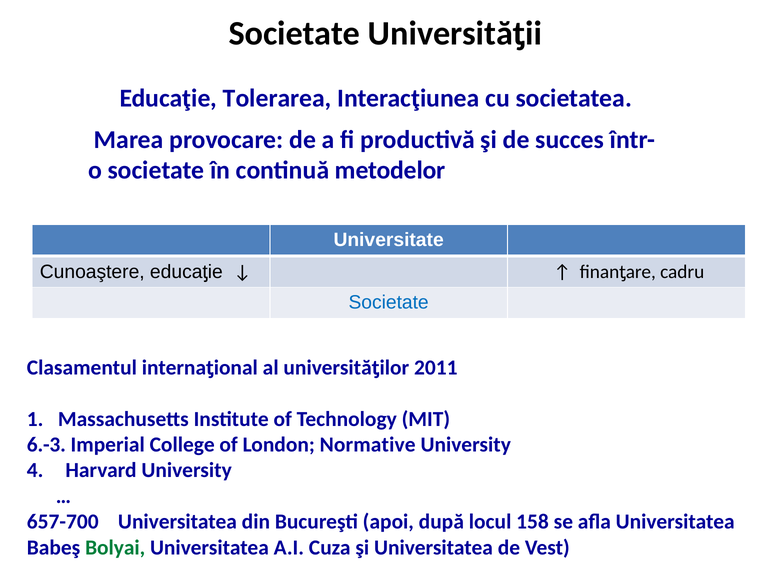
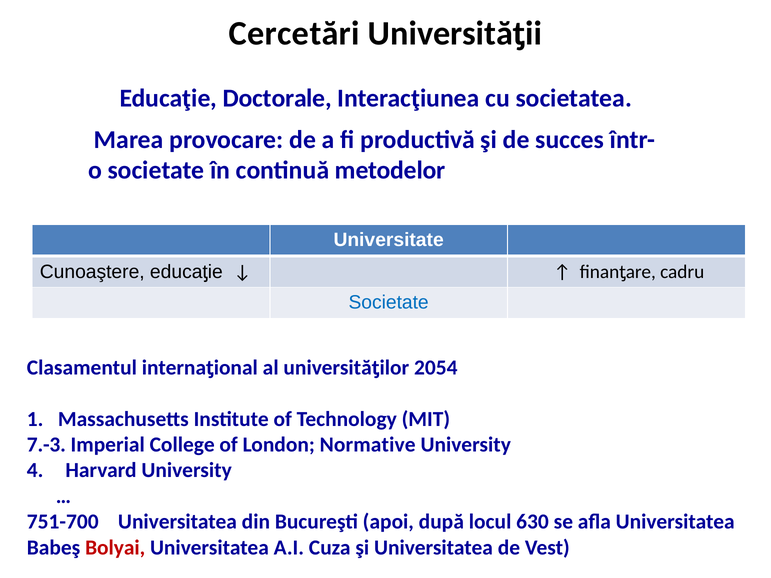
Societate at (295, 33): Societate -> Cercetări
Tolerarea: Tolerarea -> Doctorale
2011: 2011 -> 2054
6.-3: 6.-3 -> 7.-3
657-700: 657-700 -> 751-700
158: 158 -> 630
Bolyai colour: green -> red
